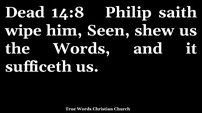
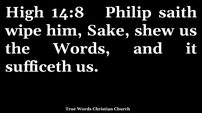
Dead: Dead -> High
Seen: Seen -> Sake
